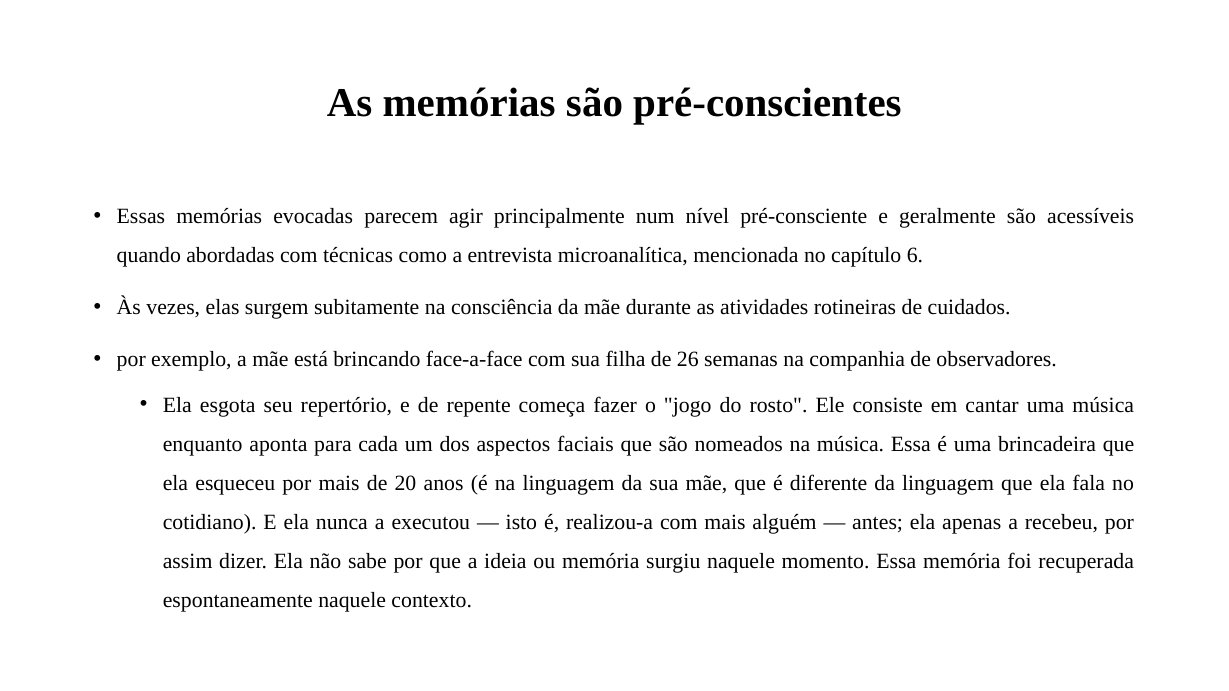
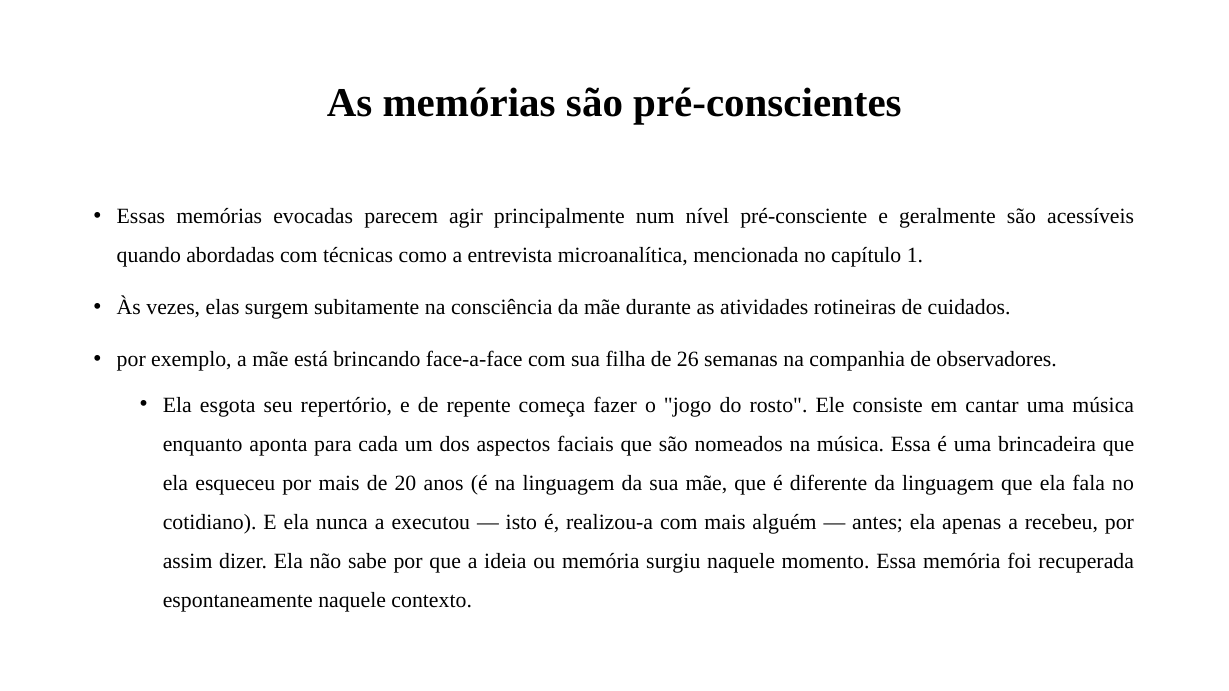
6: 6 -> 1
